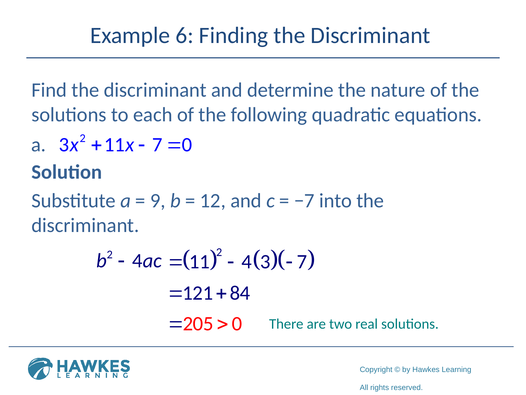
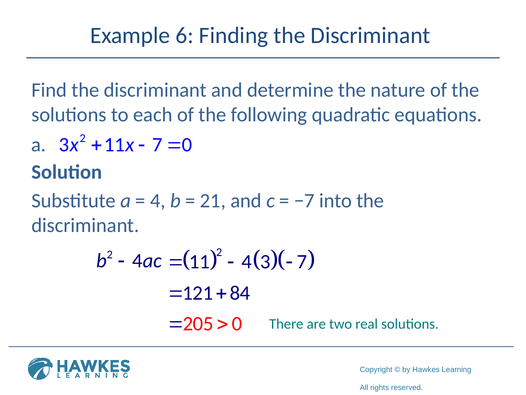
9 at (158, 200): 9 -> 4
12: 12 -> 21
